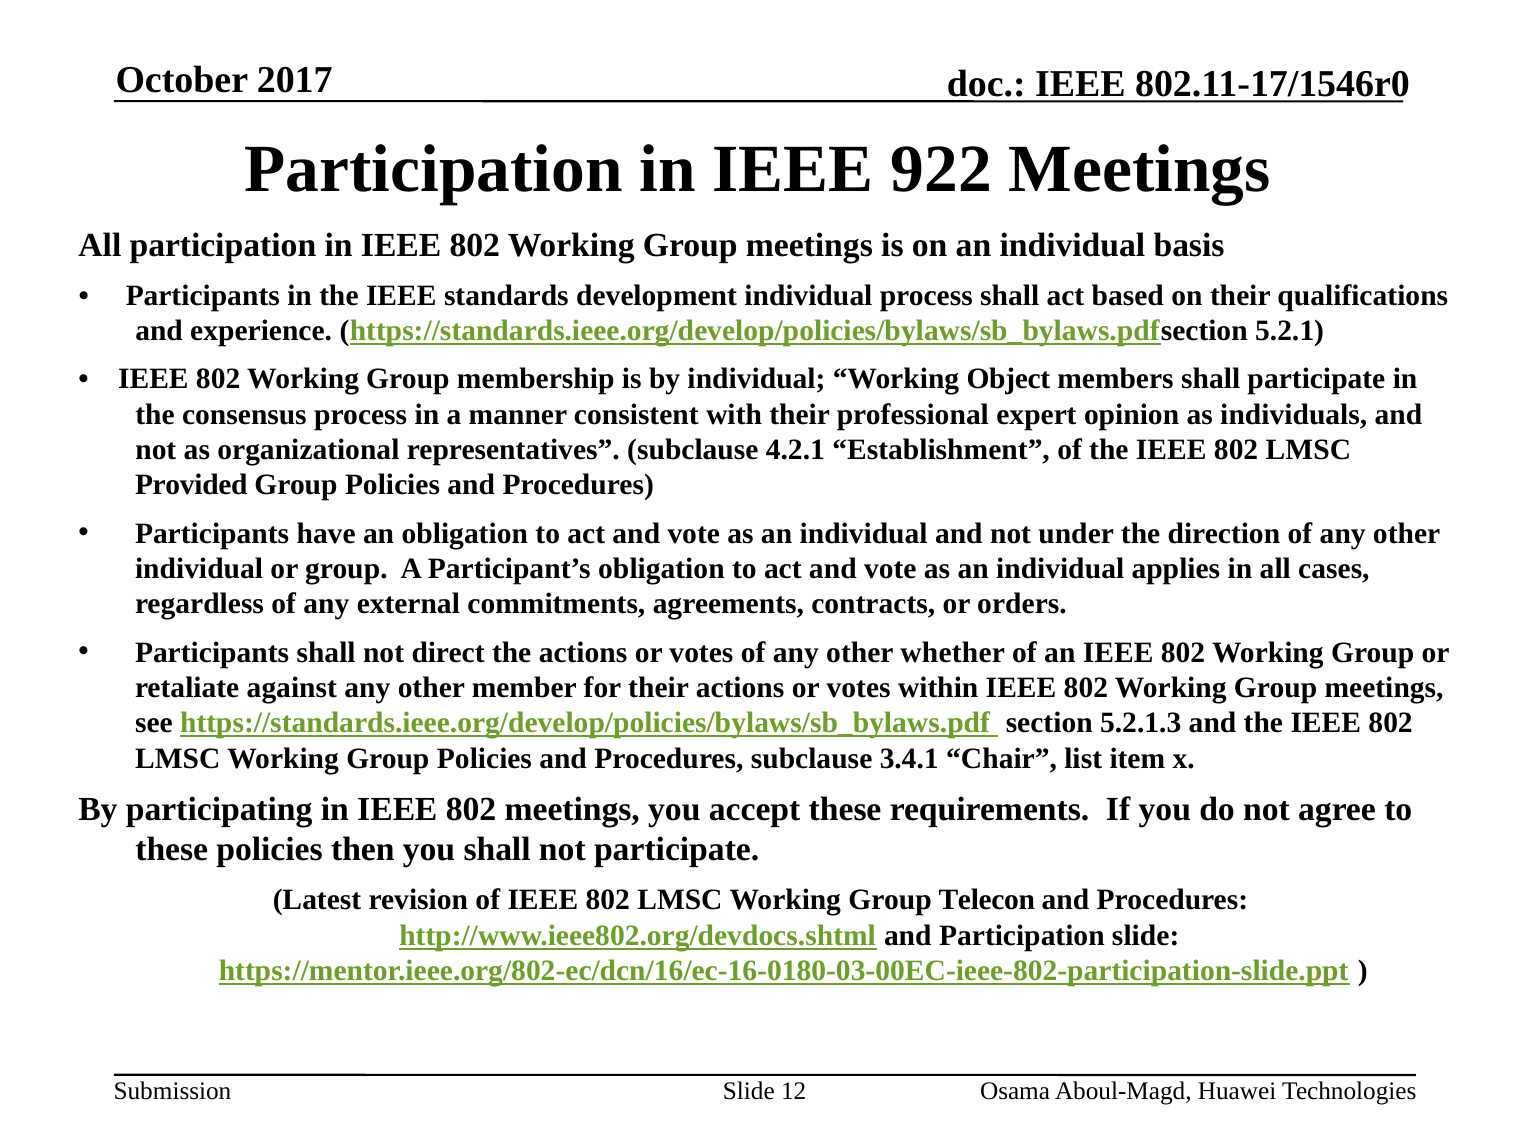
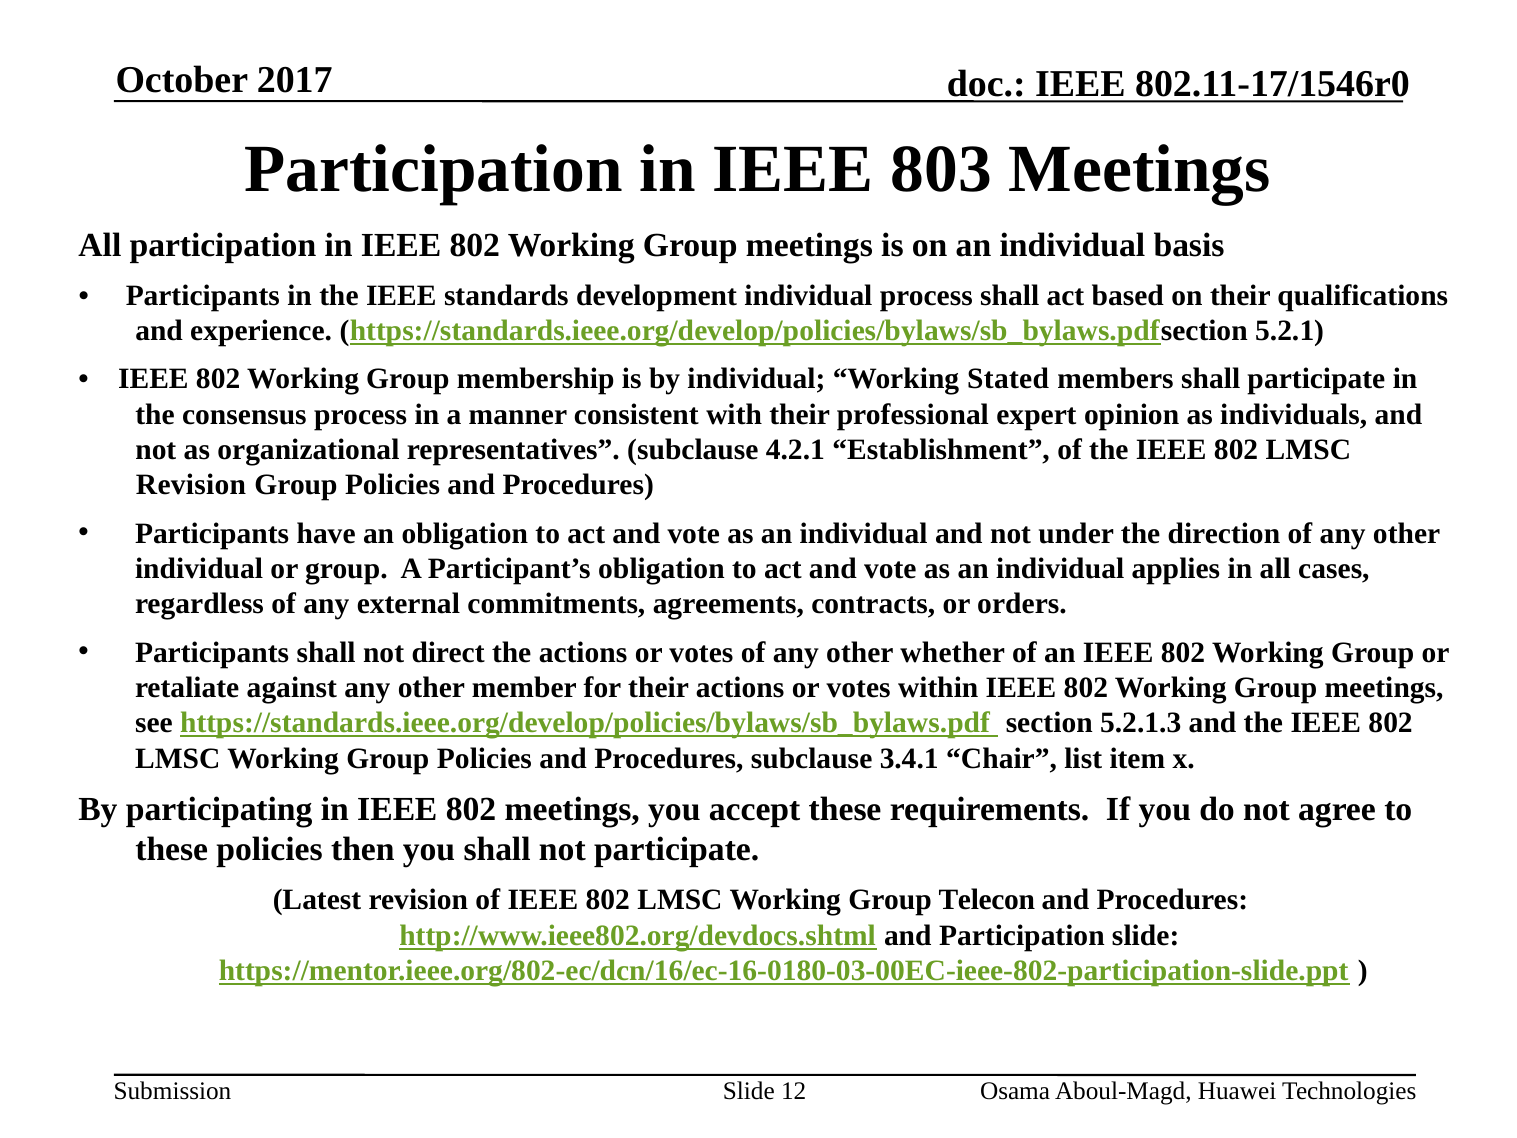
922: 922 -> 803
Object: Object -> Stated
Provided at (191, 485): Provided -> Revision
